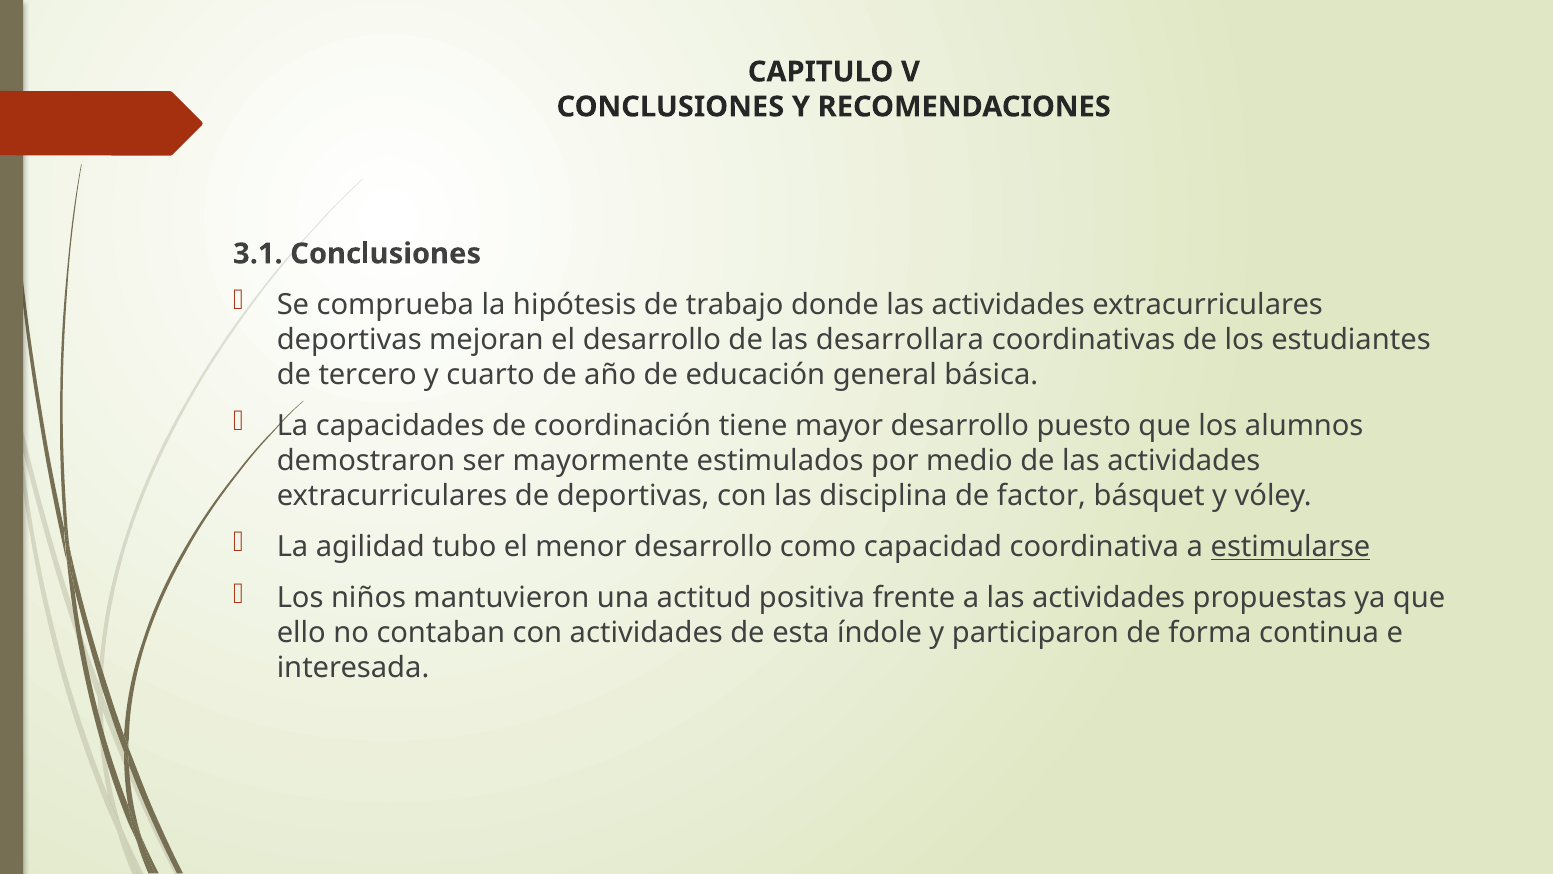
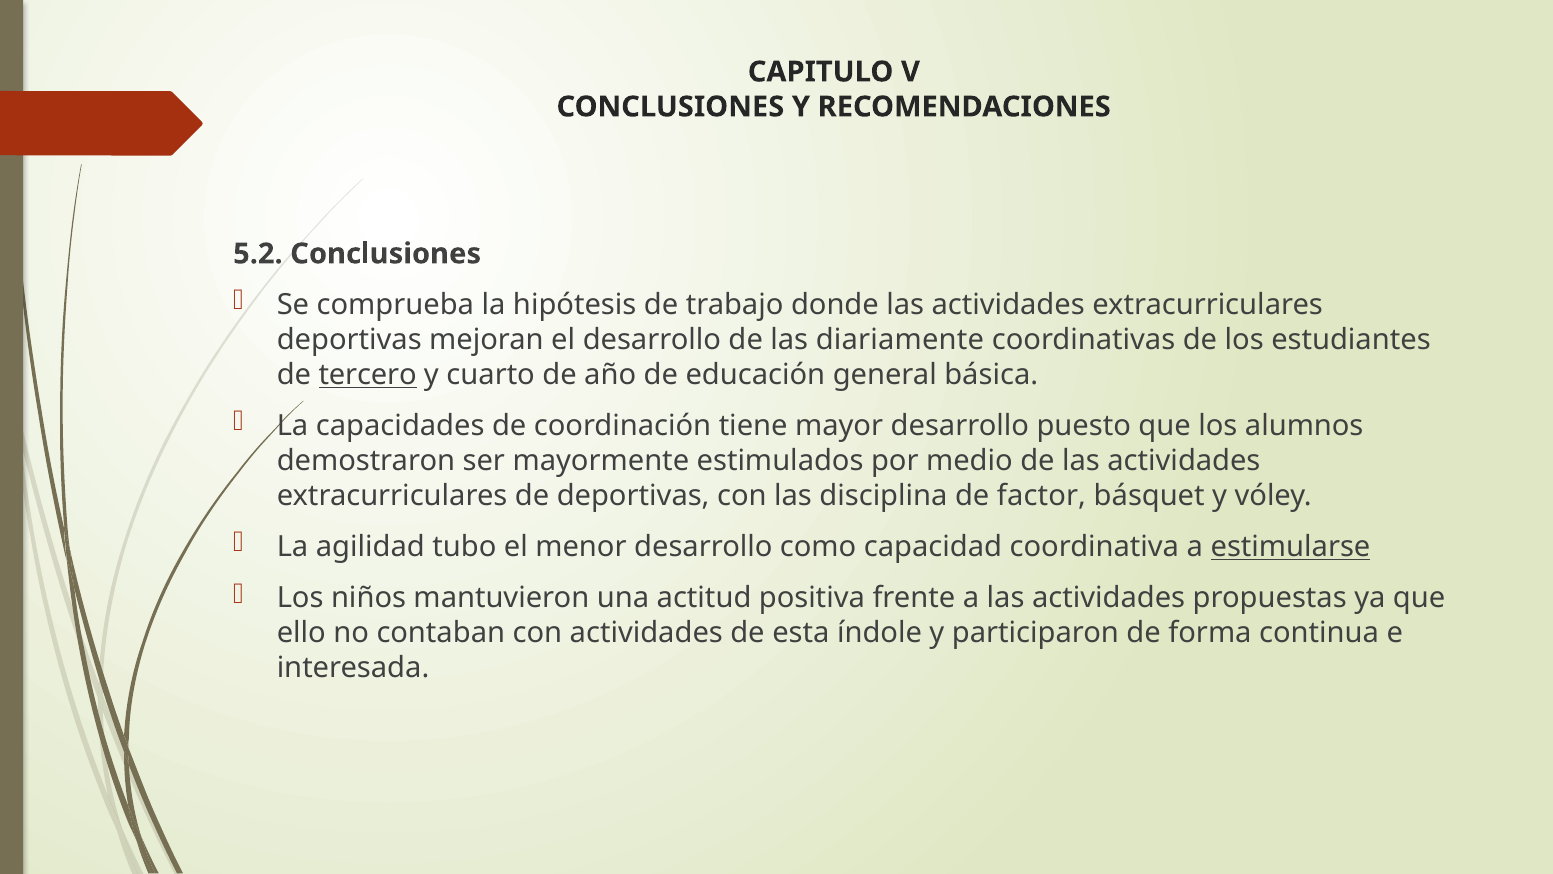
3.1: 3.1 -> 5.2
desarrollara: desarrollara -> diariamente
tercero underline: none -> present
